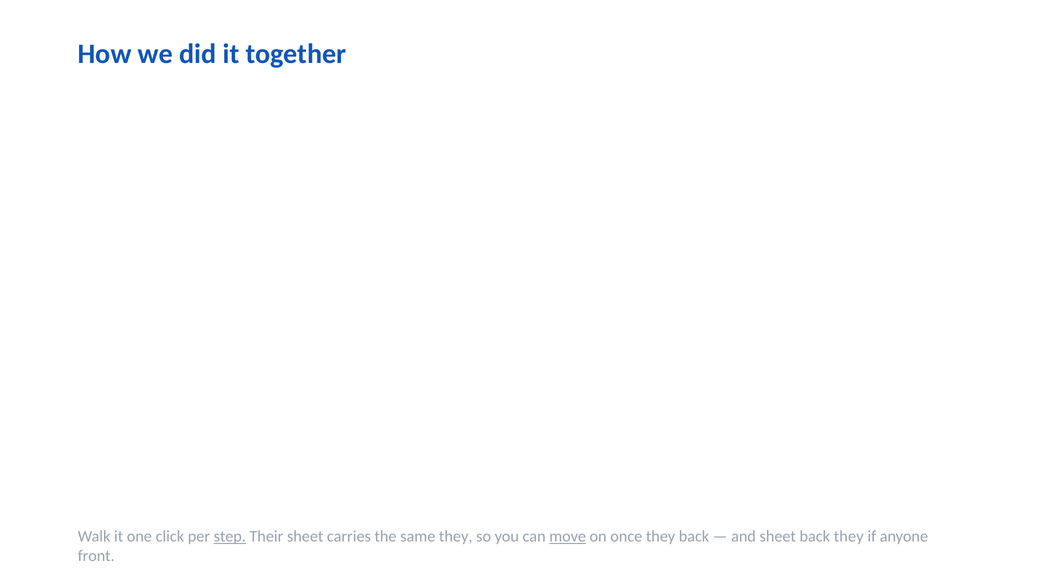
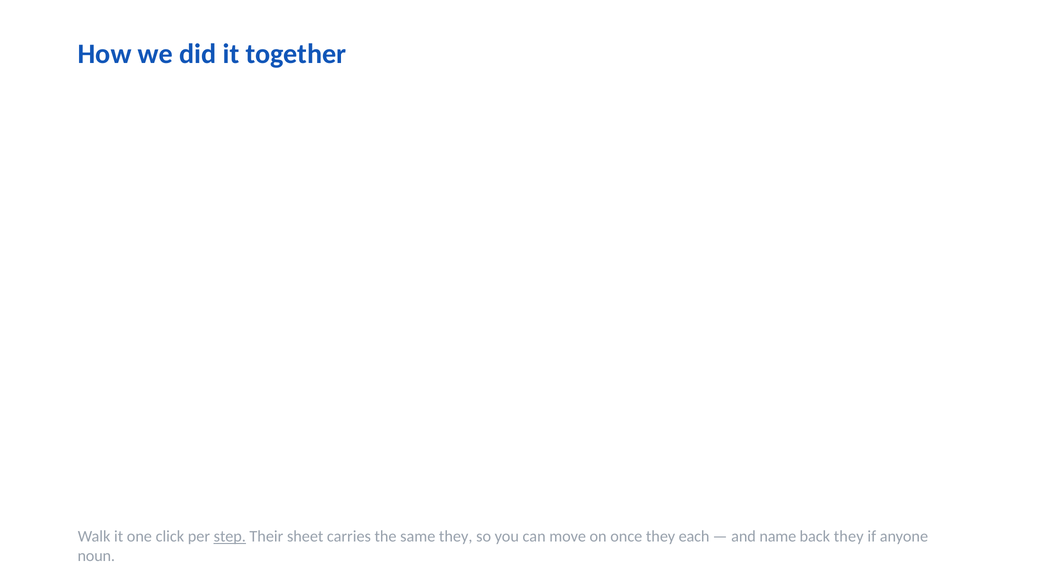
move underline: present -> none
they back: back -> each
and sheet: sheet -> name
front: front -> noun
